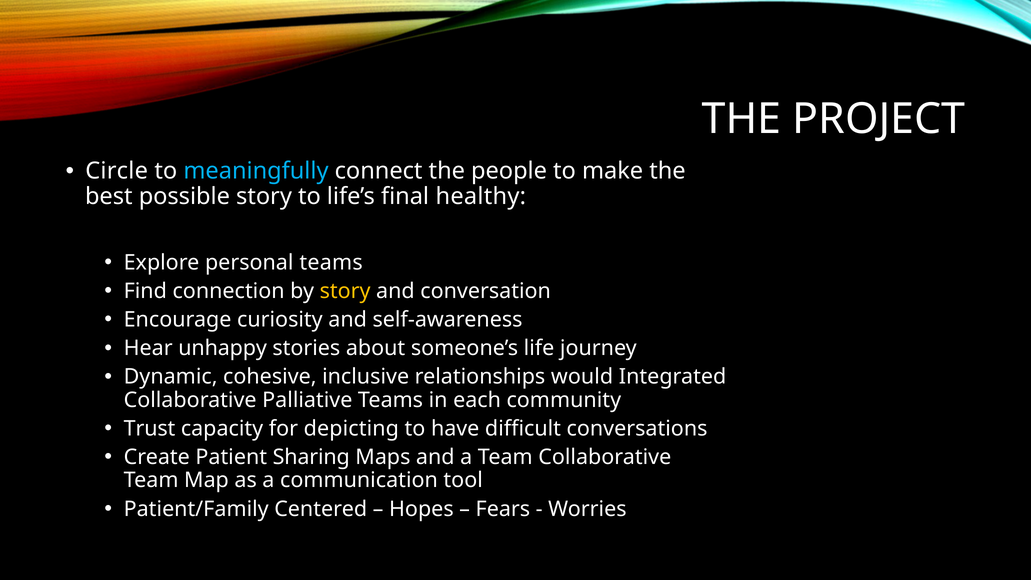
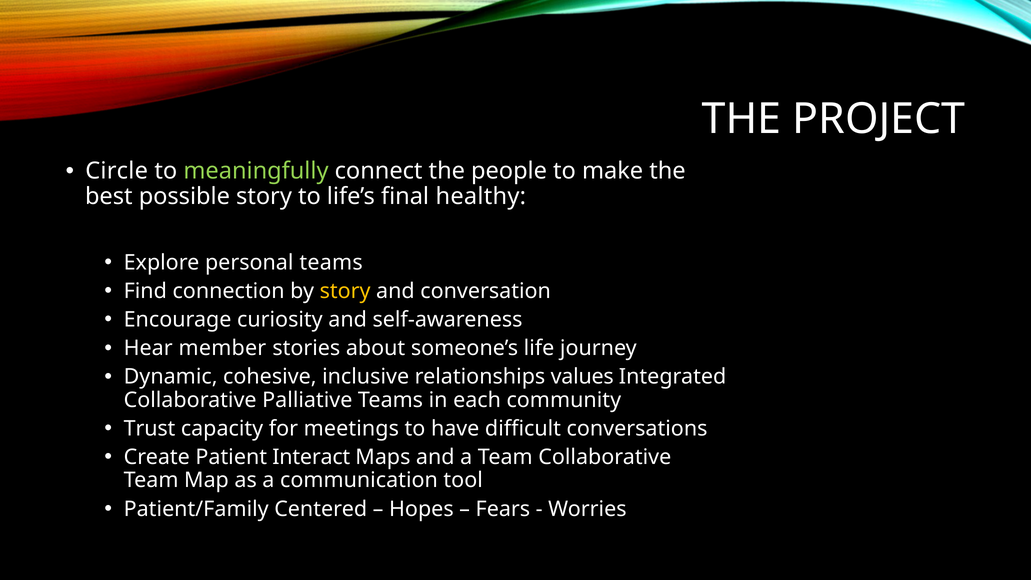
meaningfully colour: light blue -> light green
unhappy: unhappy -> member
would: would -> values
depicting: depicting -> meetings
Sharing: Sharing -> Interact
